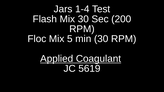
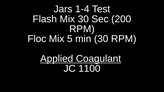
5619: 5619 -> 1100
